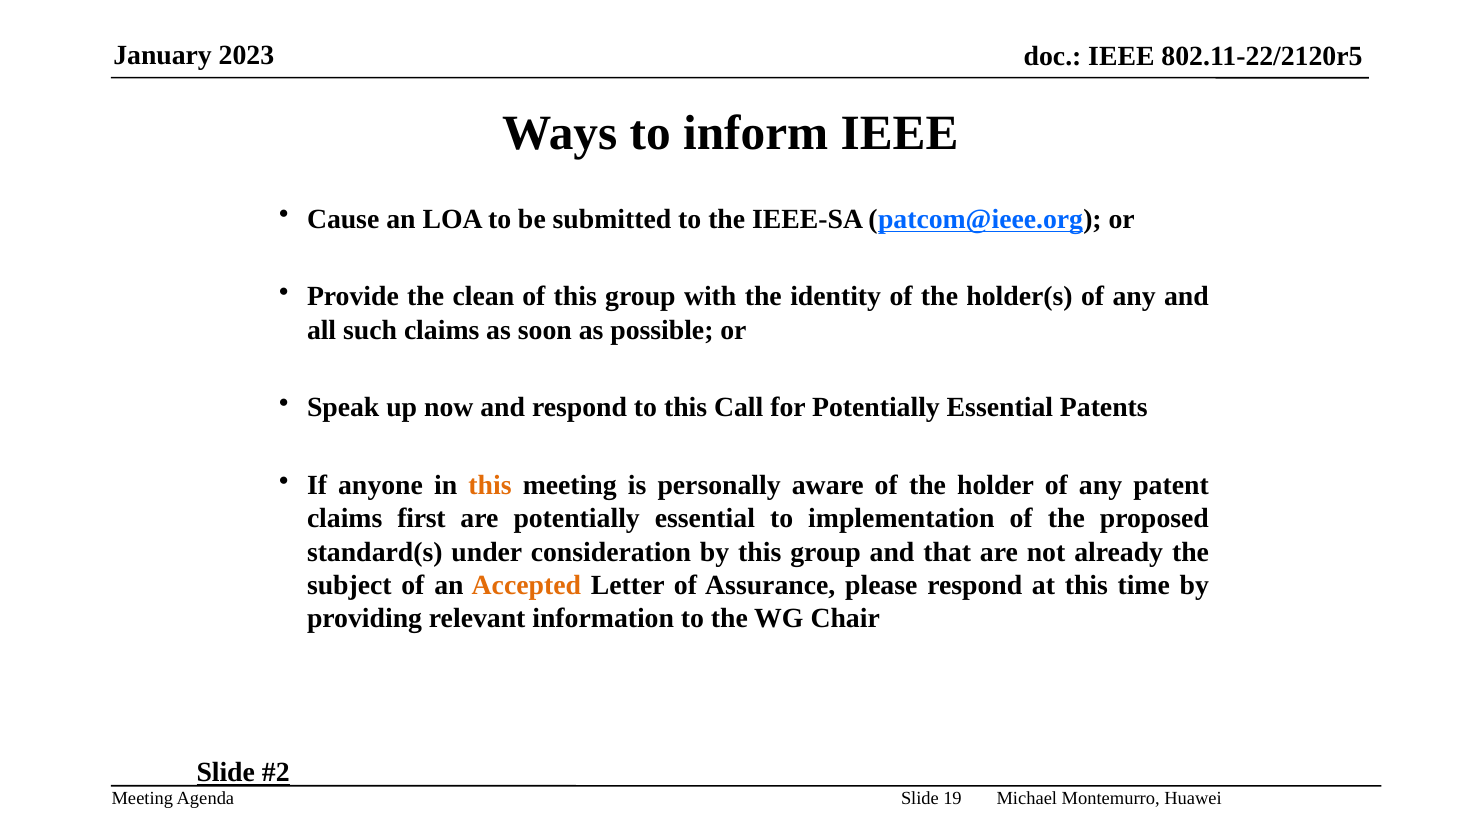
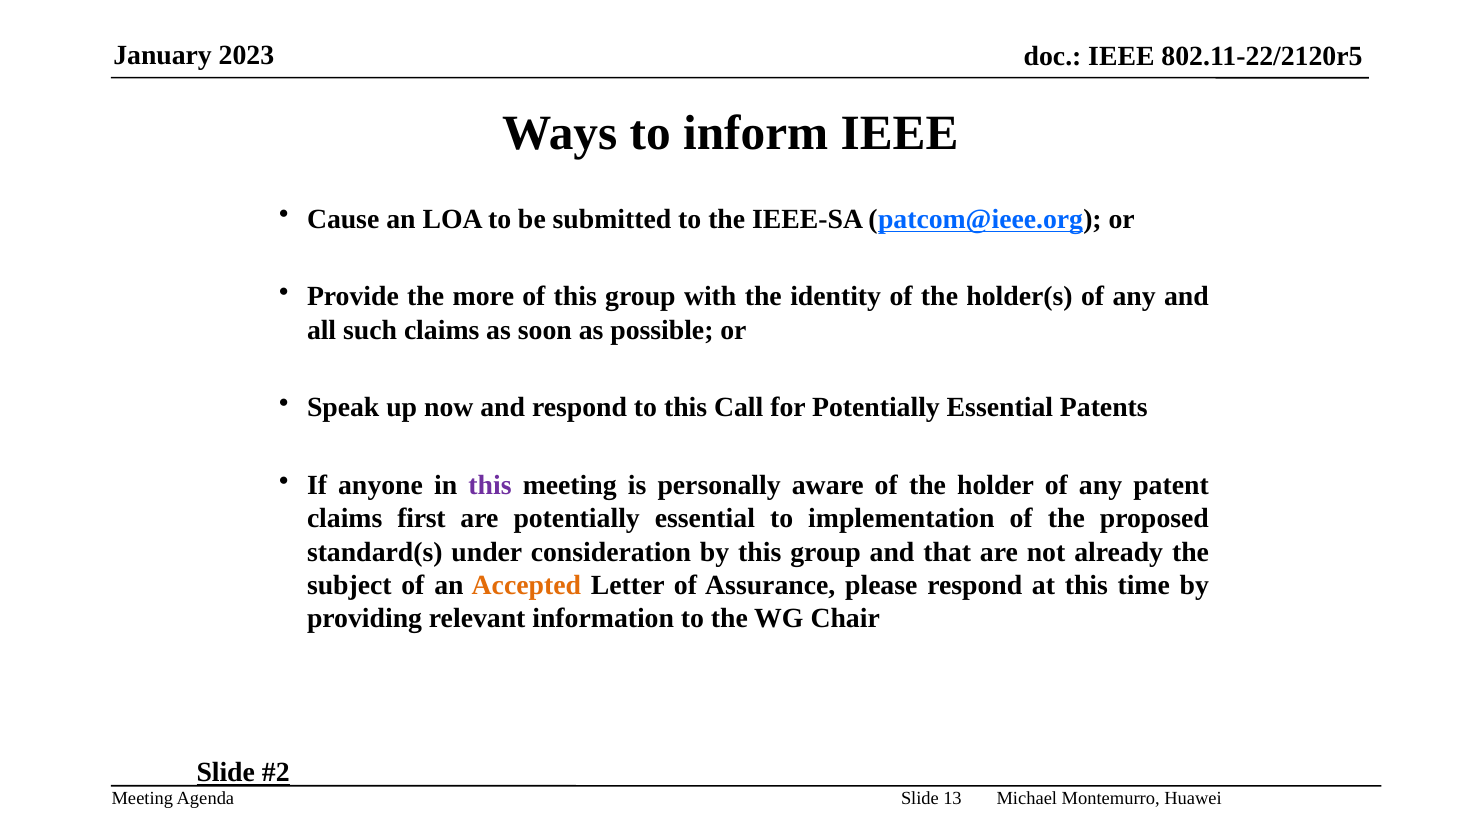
clean: clean -> more
this at (490, 486) colour: orange -> purple
19: 19 -> 13
